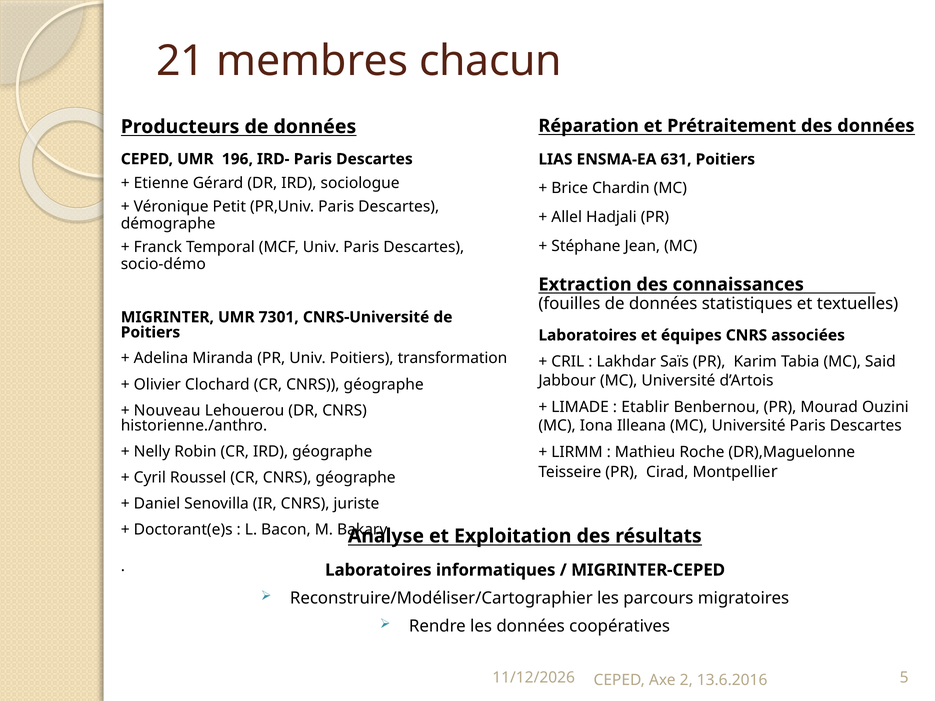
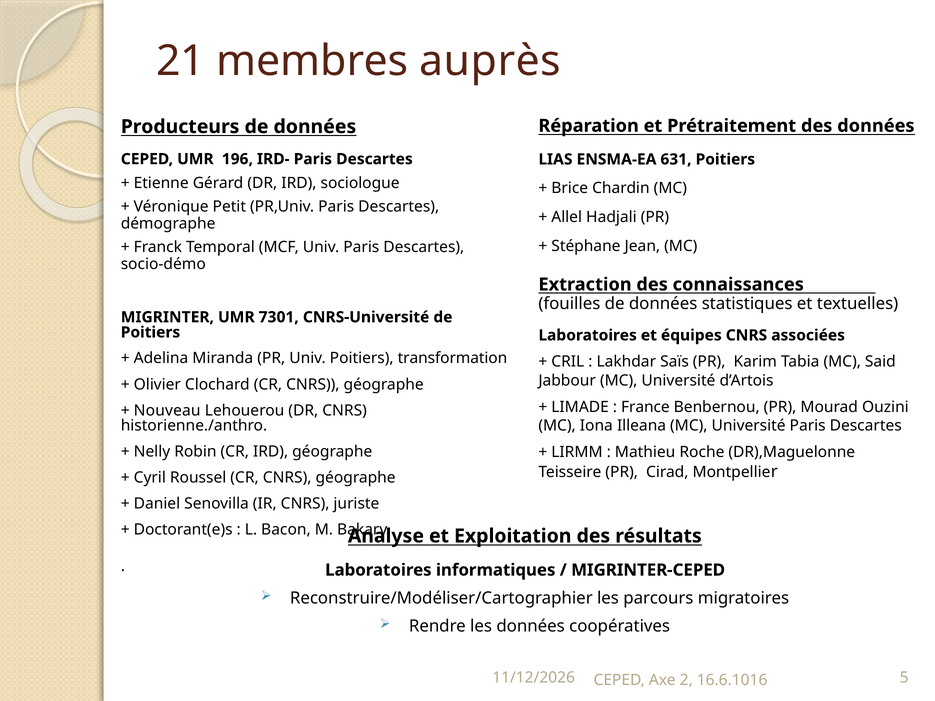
chacun: chacun -> auprès
Etablir: Etablir -> France
13.6.2016: 13.6.2016 -> 16.6.1016
